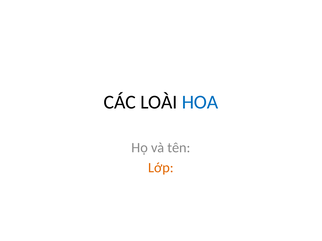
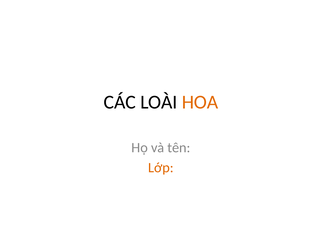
HOA colour: blue -> orange
